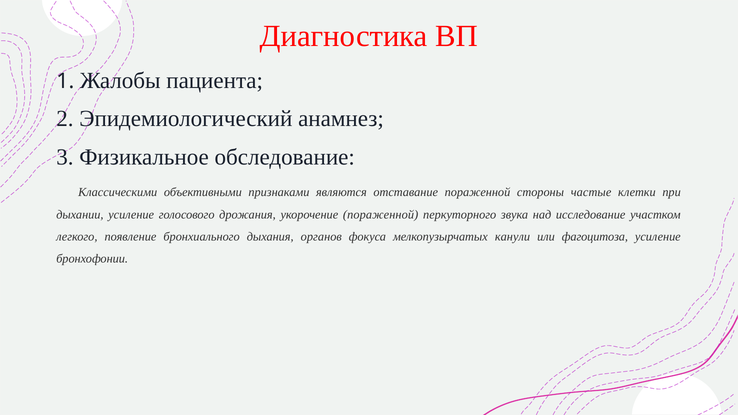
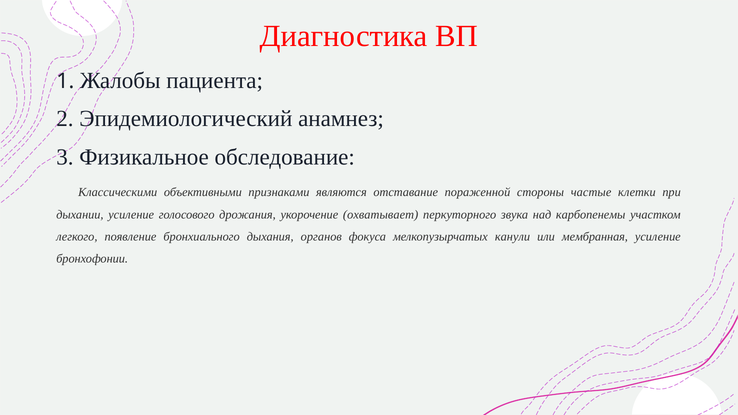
укорочение пораженной: пораженной -> охватывает
исследование: исследование -> карбопенемы
фагоцитоза: фагоцитоза -> мембранная
